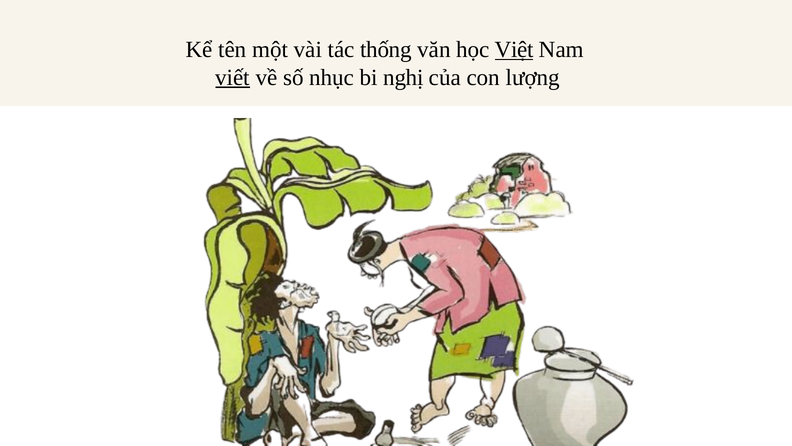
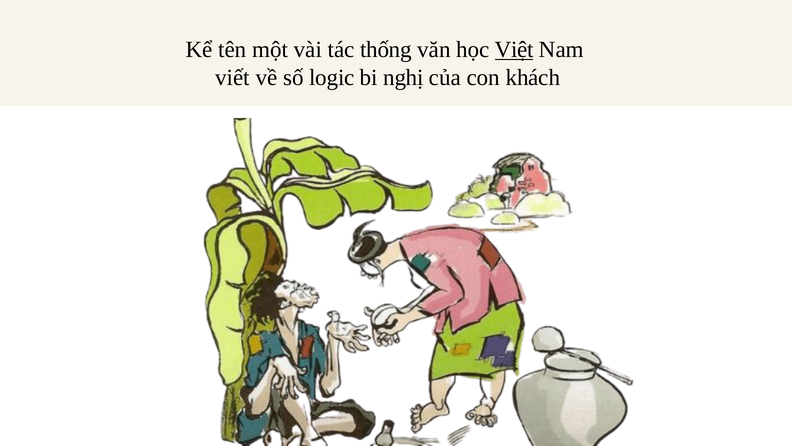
viết underline: present -> none
nhục: nhục -> logic
lượng: lượng -> khách
